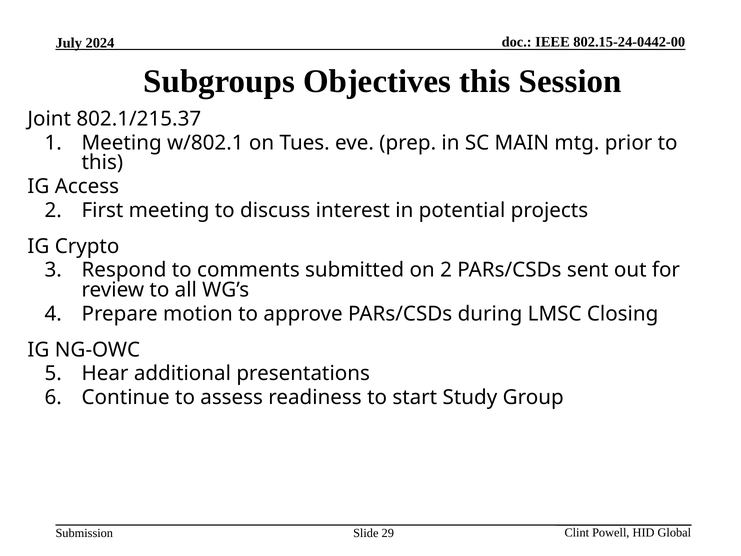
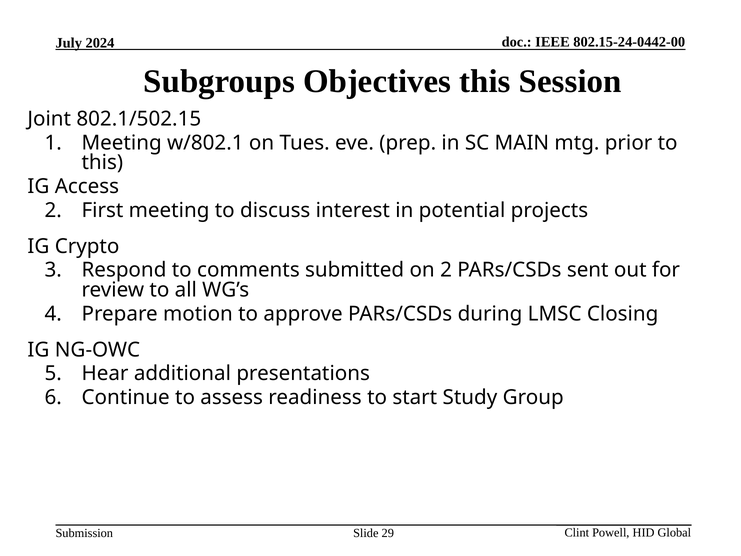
802.1/215.37: 802.1/215.37 -> 802.1/502.15
